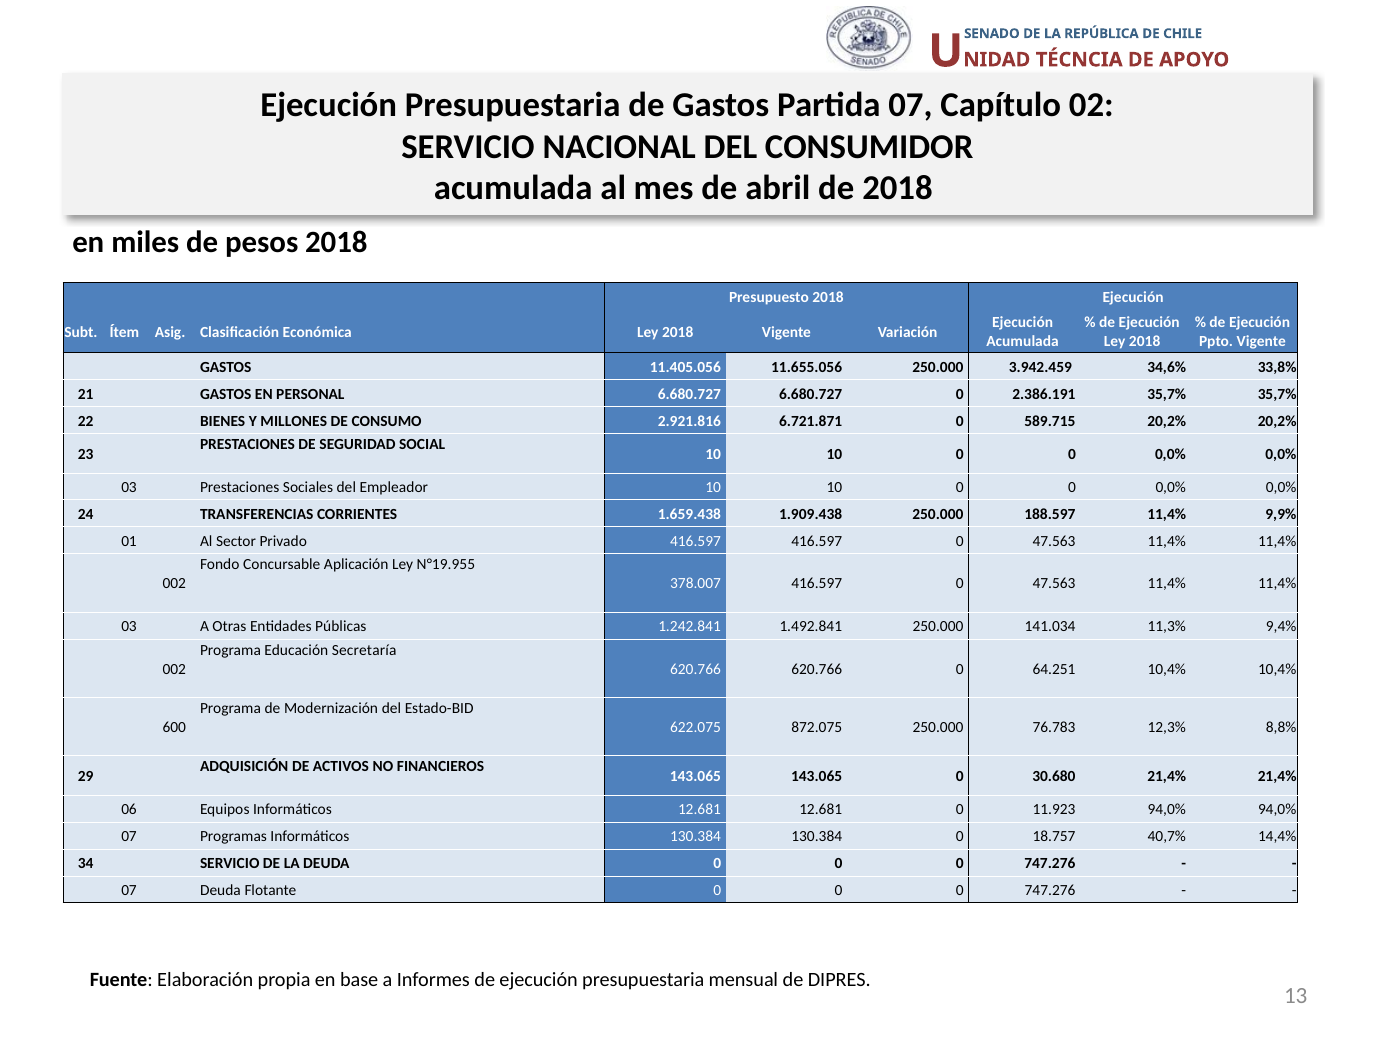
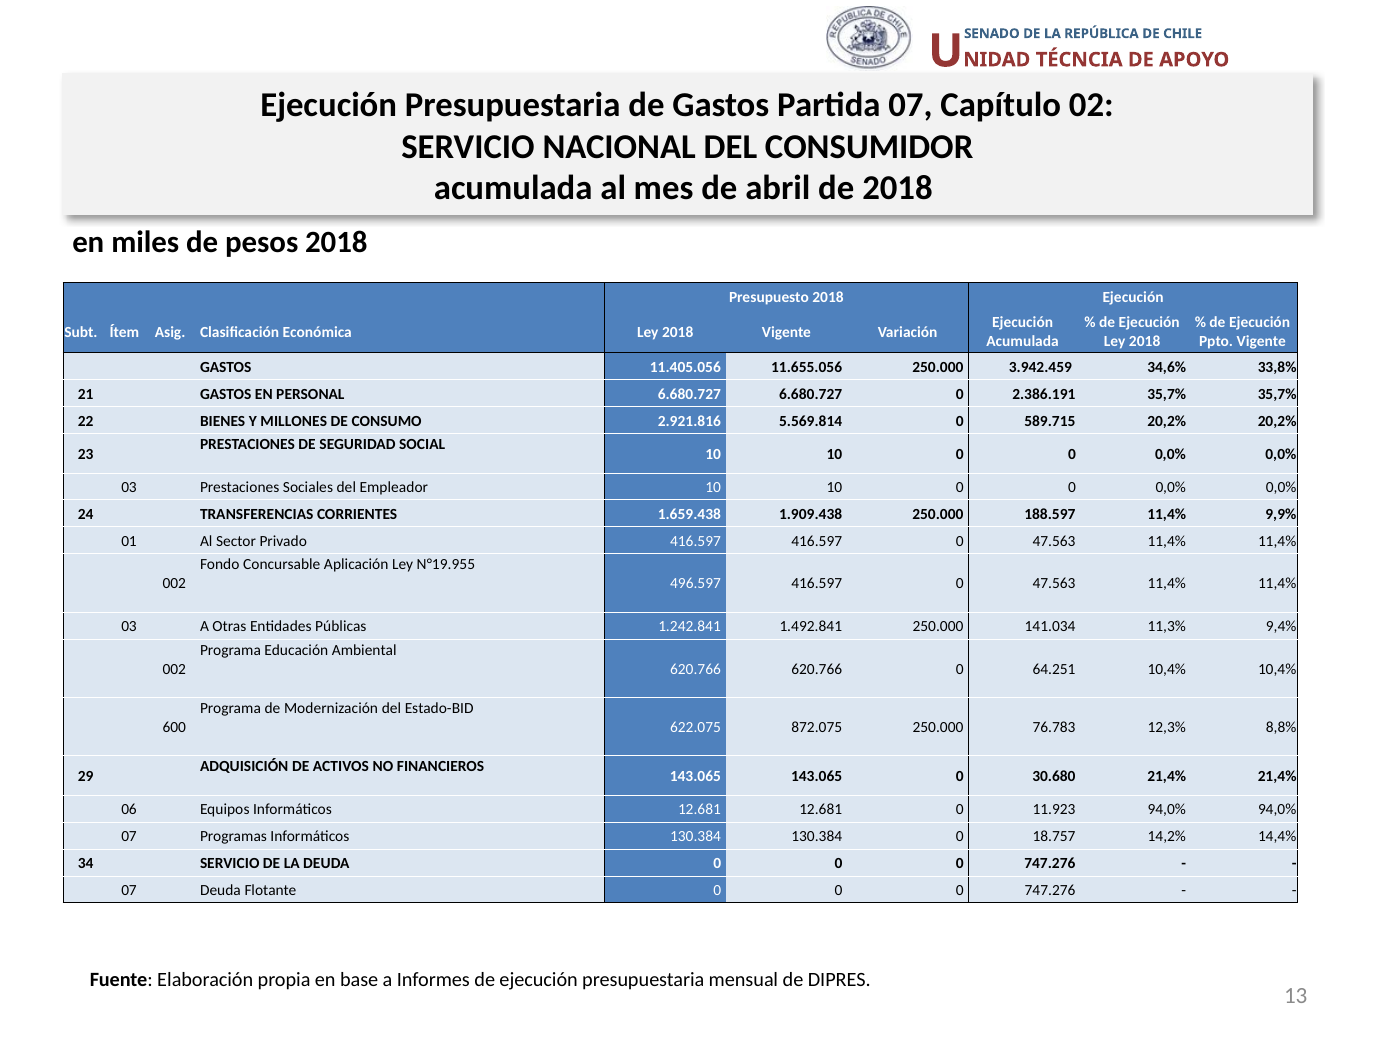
6.721.871: 6.721.871 -> 5.569.814
378.007: 378.007 -> 496.597
Secretaría: Secretaría -> Ambiental
40,7%: 40,7% -> 14,2%
